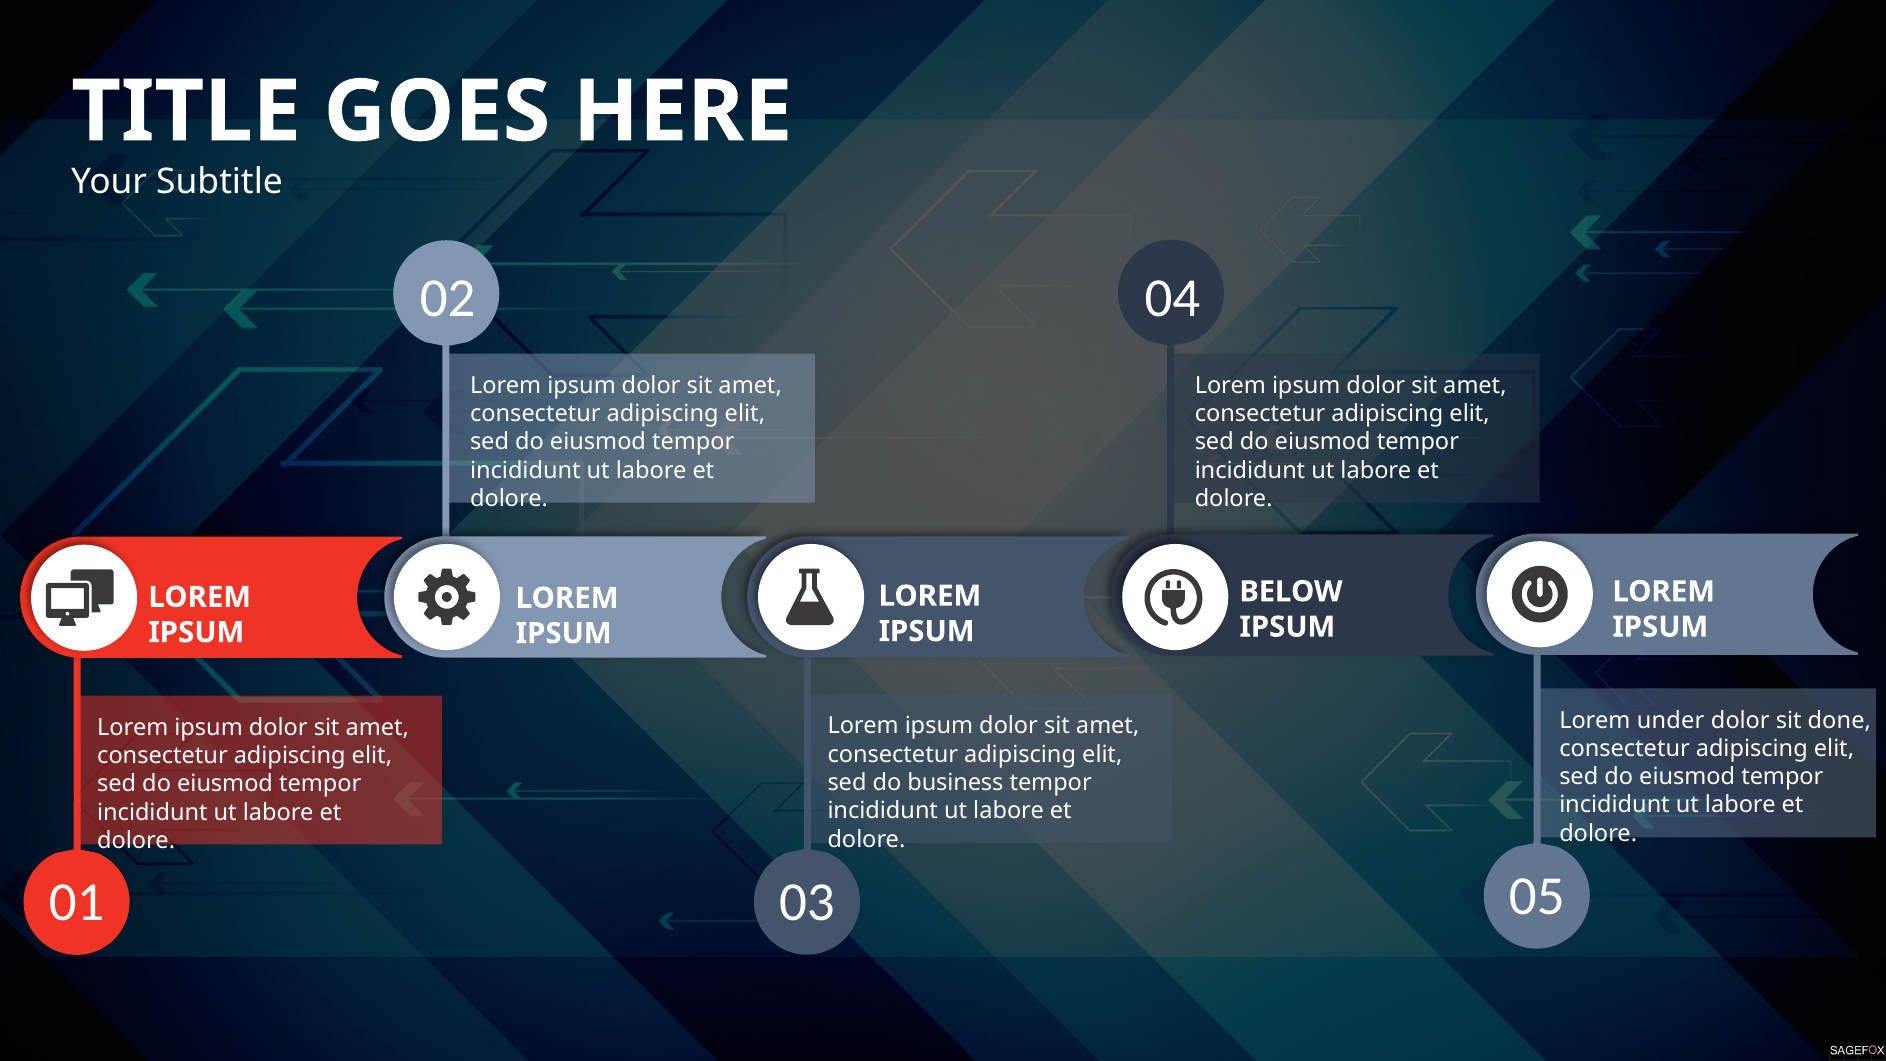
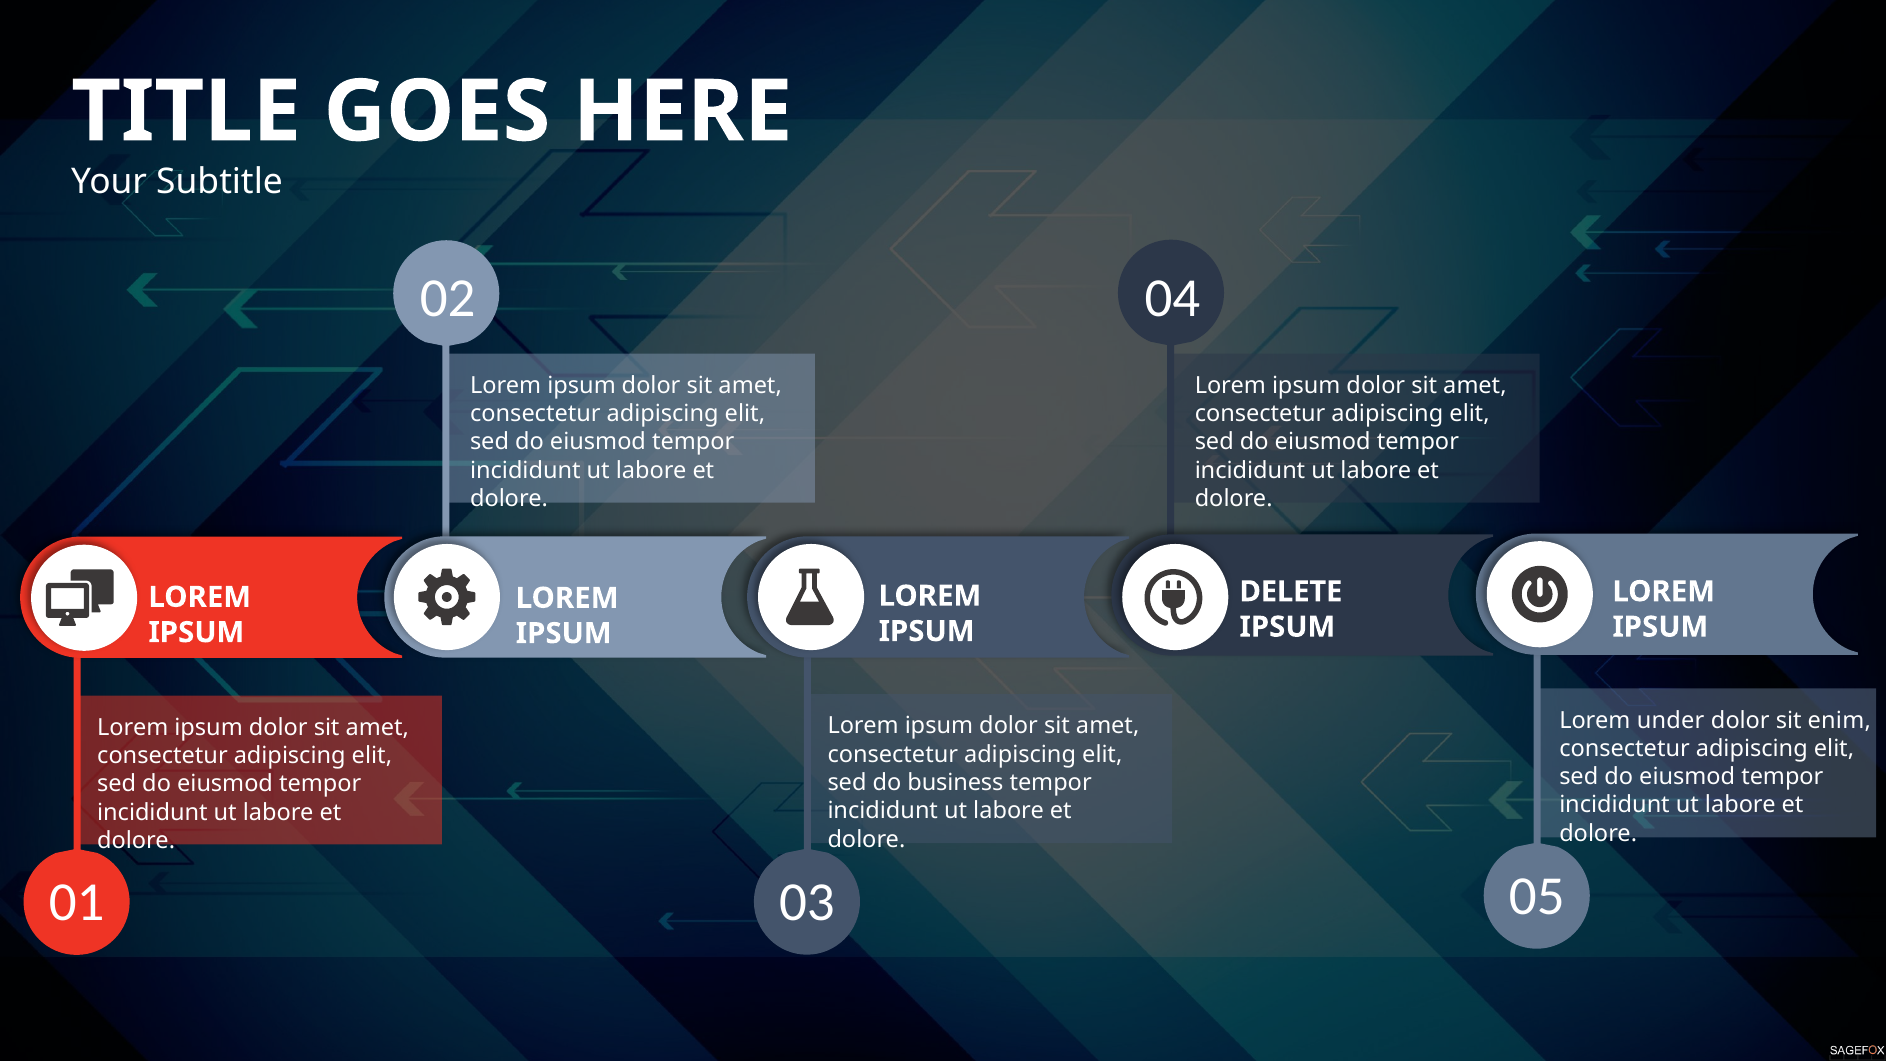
BELOW: BELOW -> DELETE
done: done -> enim
